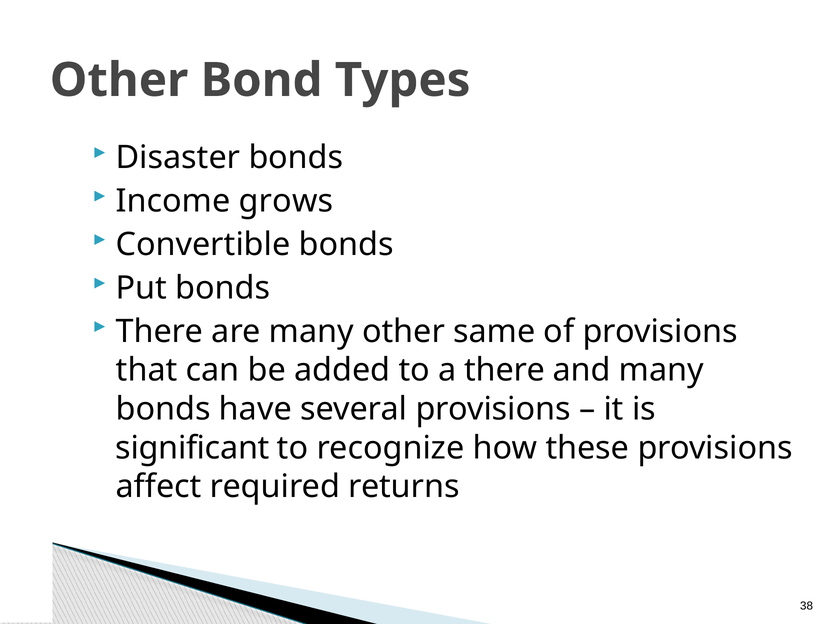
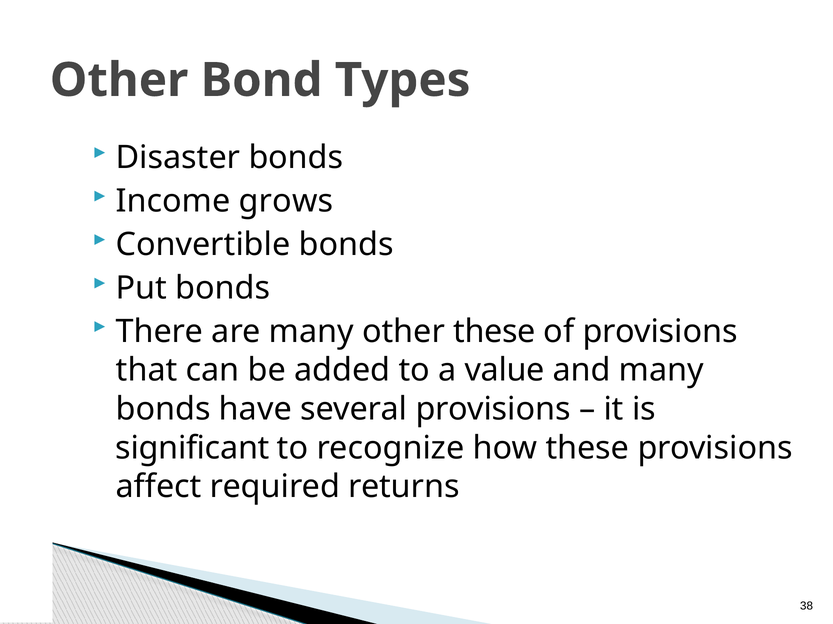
other same: same -> these
a there: there -> value
